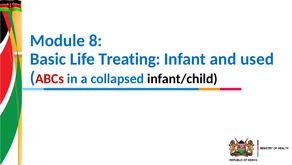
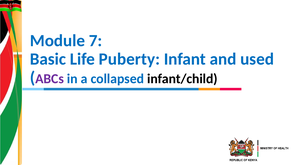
8: 8 -> 7
Treating: Treating -> Puberty
ABCs colour: red -> purple
